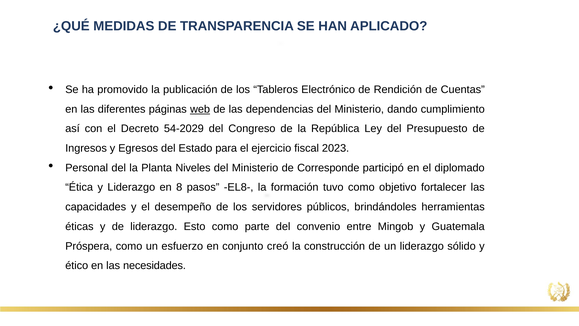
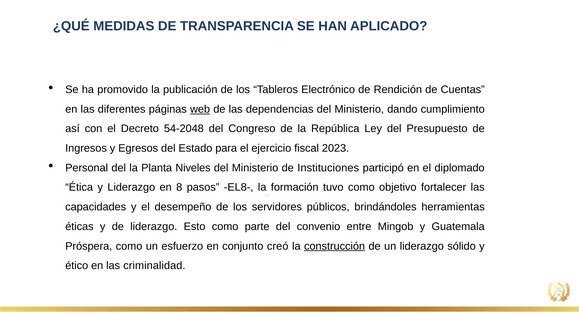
54-2029: 54-2029 -> 54-2048
Corresponde: Corresponde -> Instituciones
construcción underline: none -> present
necesidades: necesidades -> criminalidad
